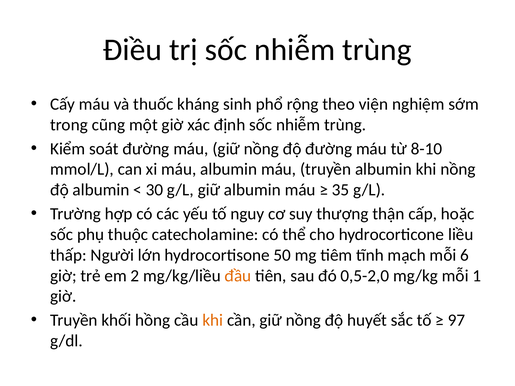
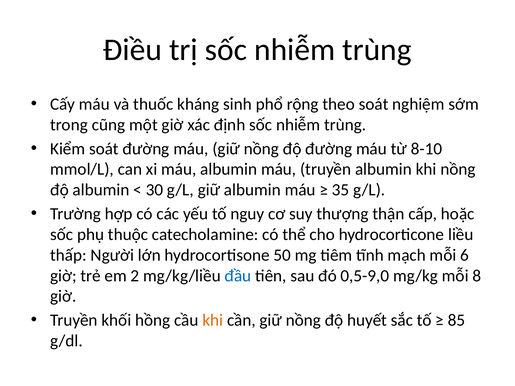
theo viện: viện -> soát
đầu colour: orange -> blue
0,5-2,0: 0,5-2,0 -> 0,5-9,0
1: 1 -> 8
97: 97 -> 85
